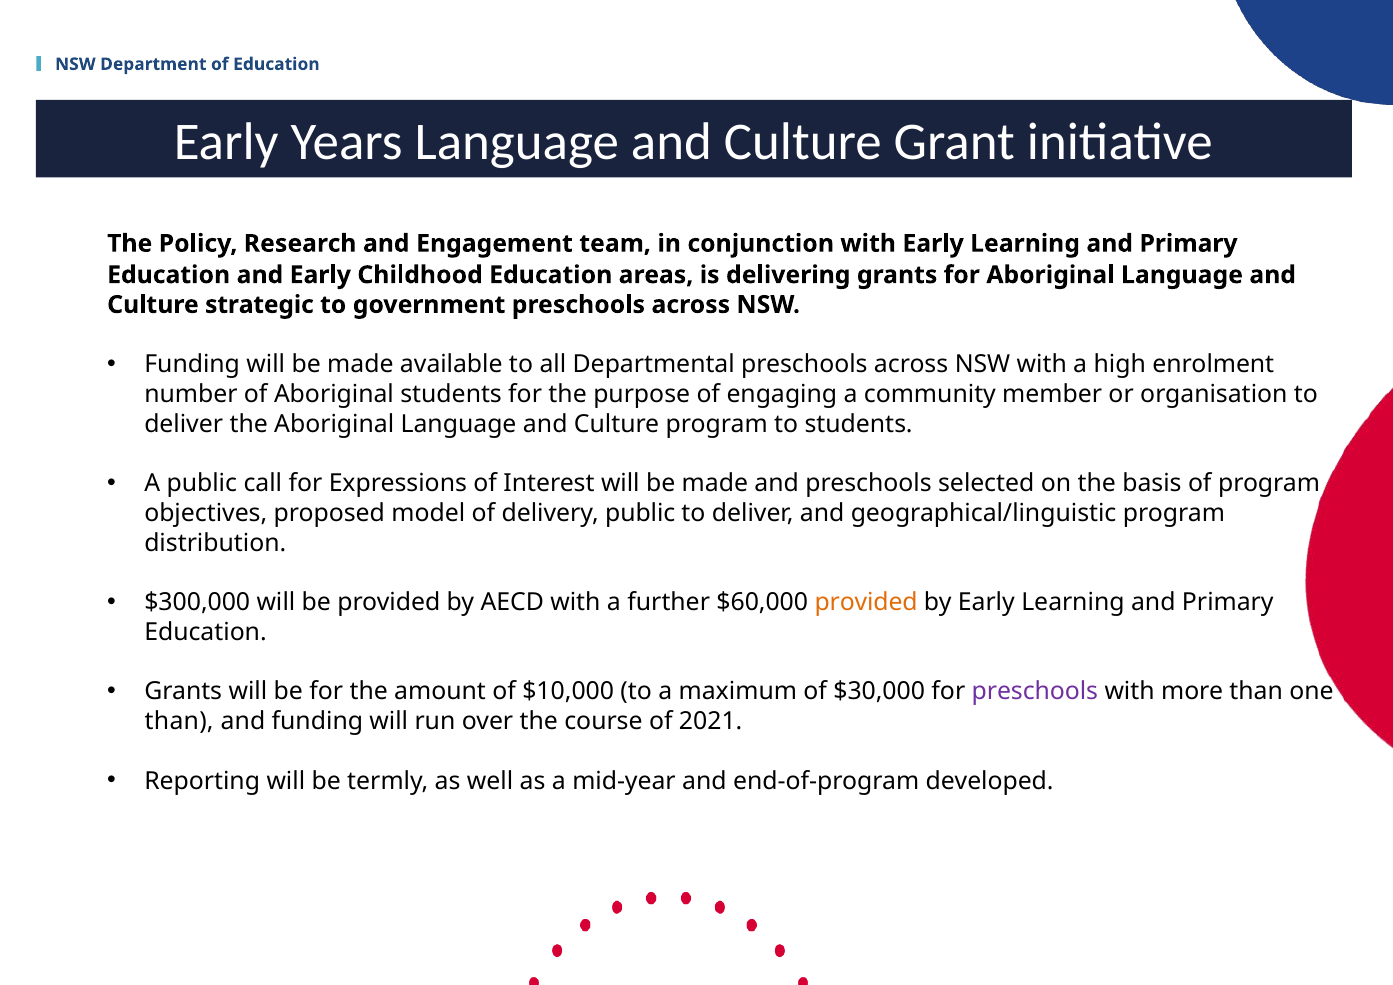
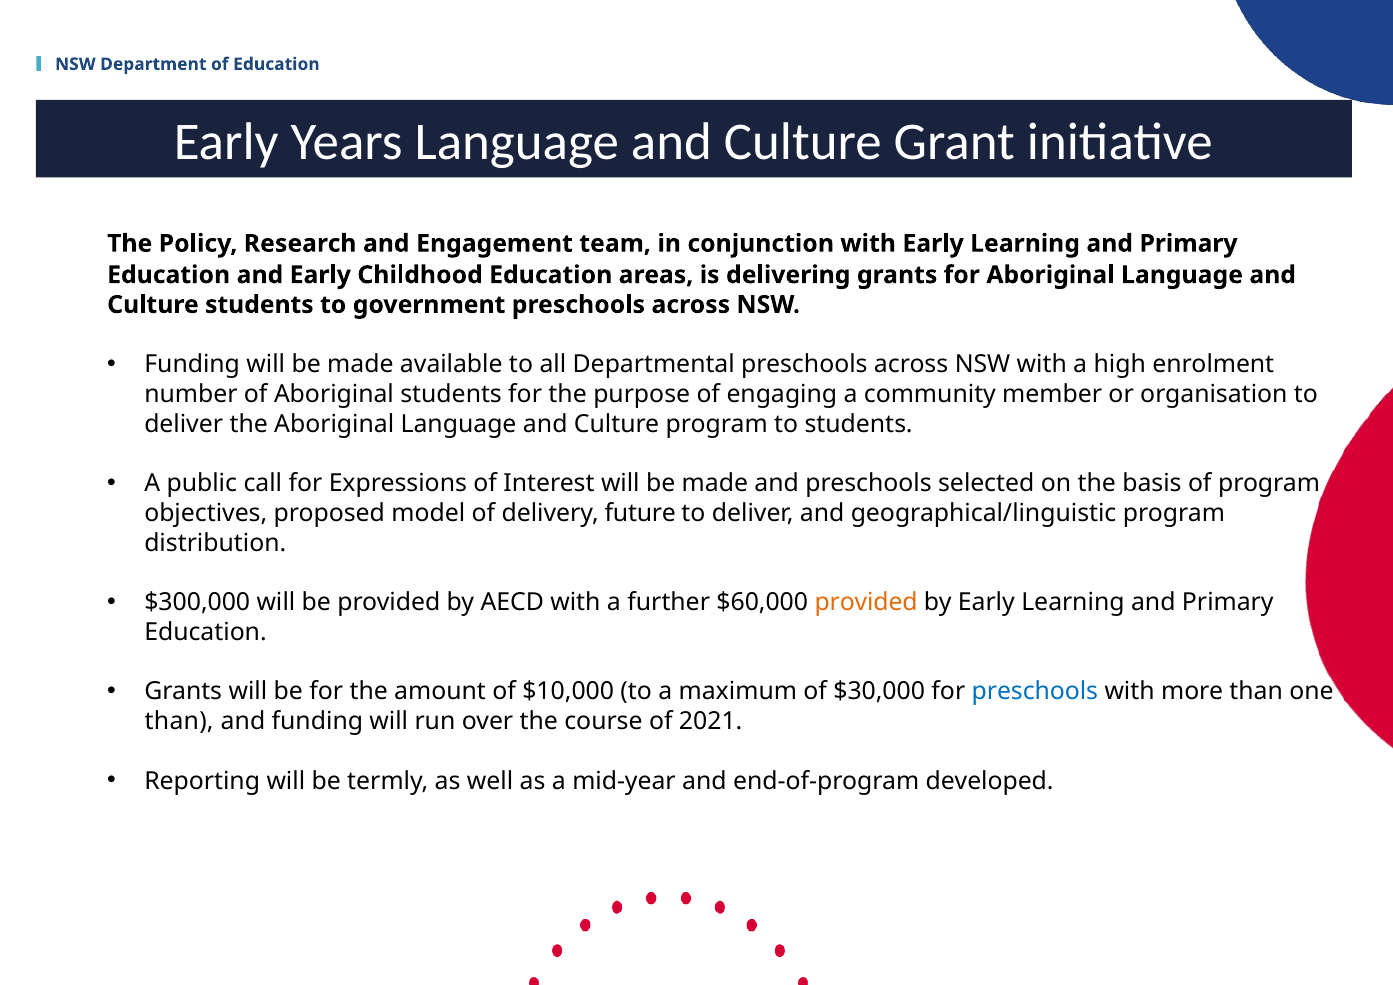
Culture strategic: strategic -> students
delivery public: public -> future
preschools at (1035, 692) colour: purple -> blue
